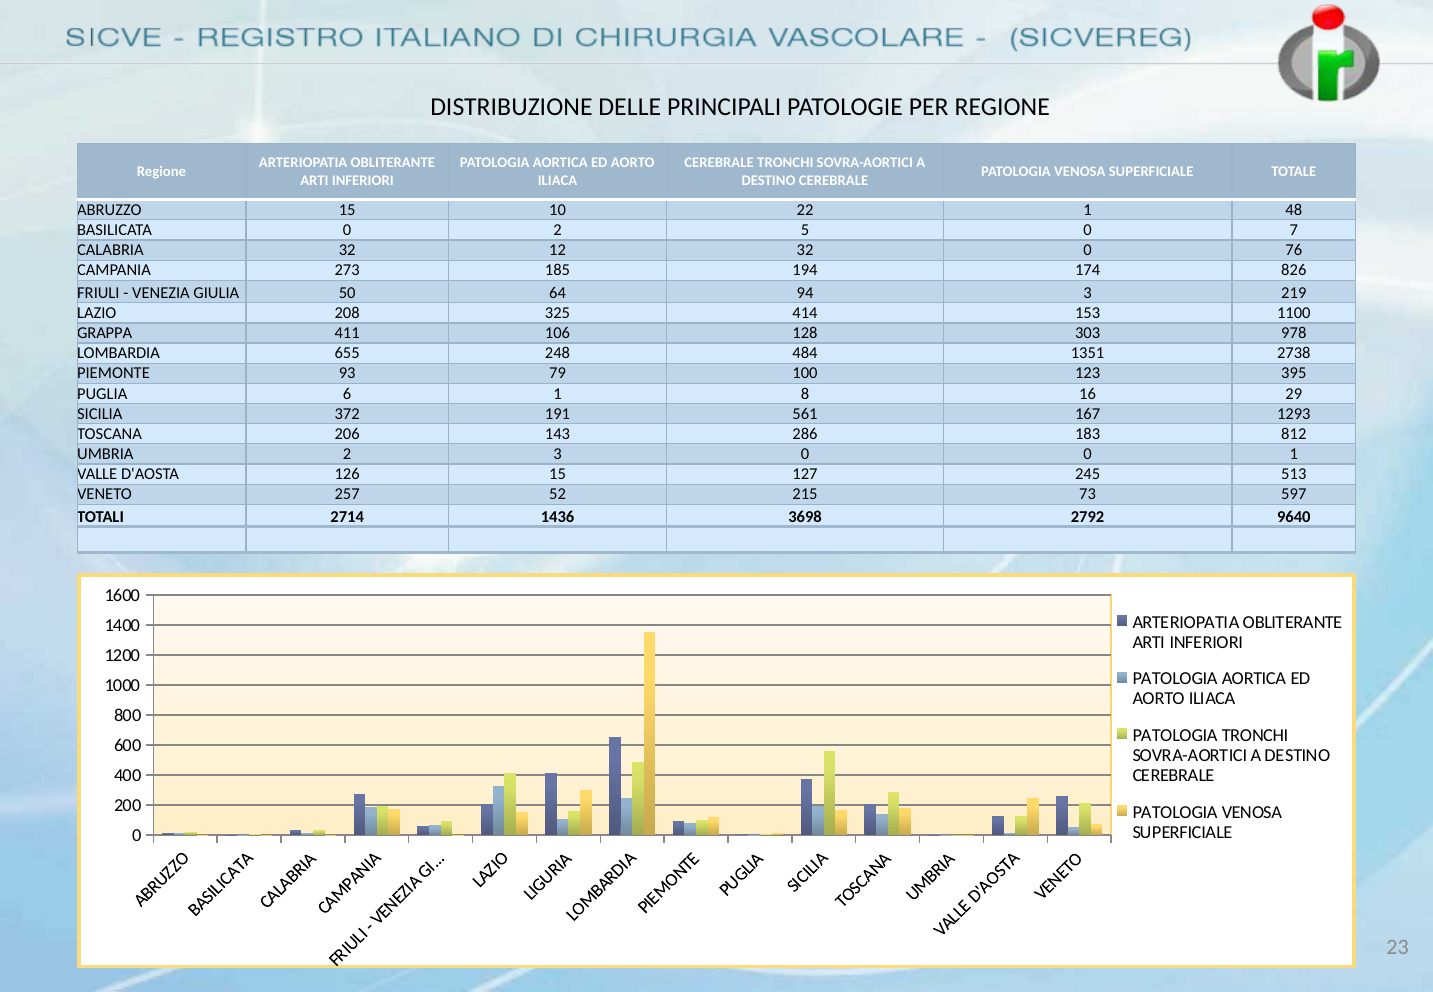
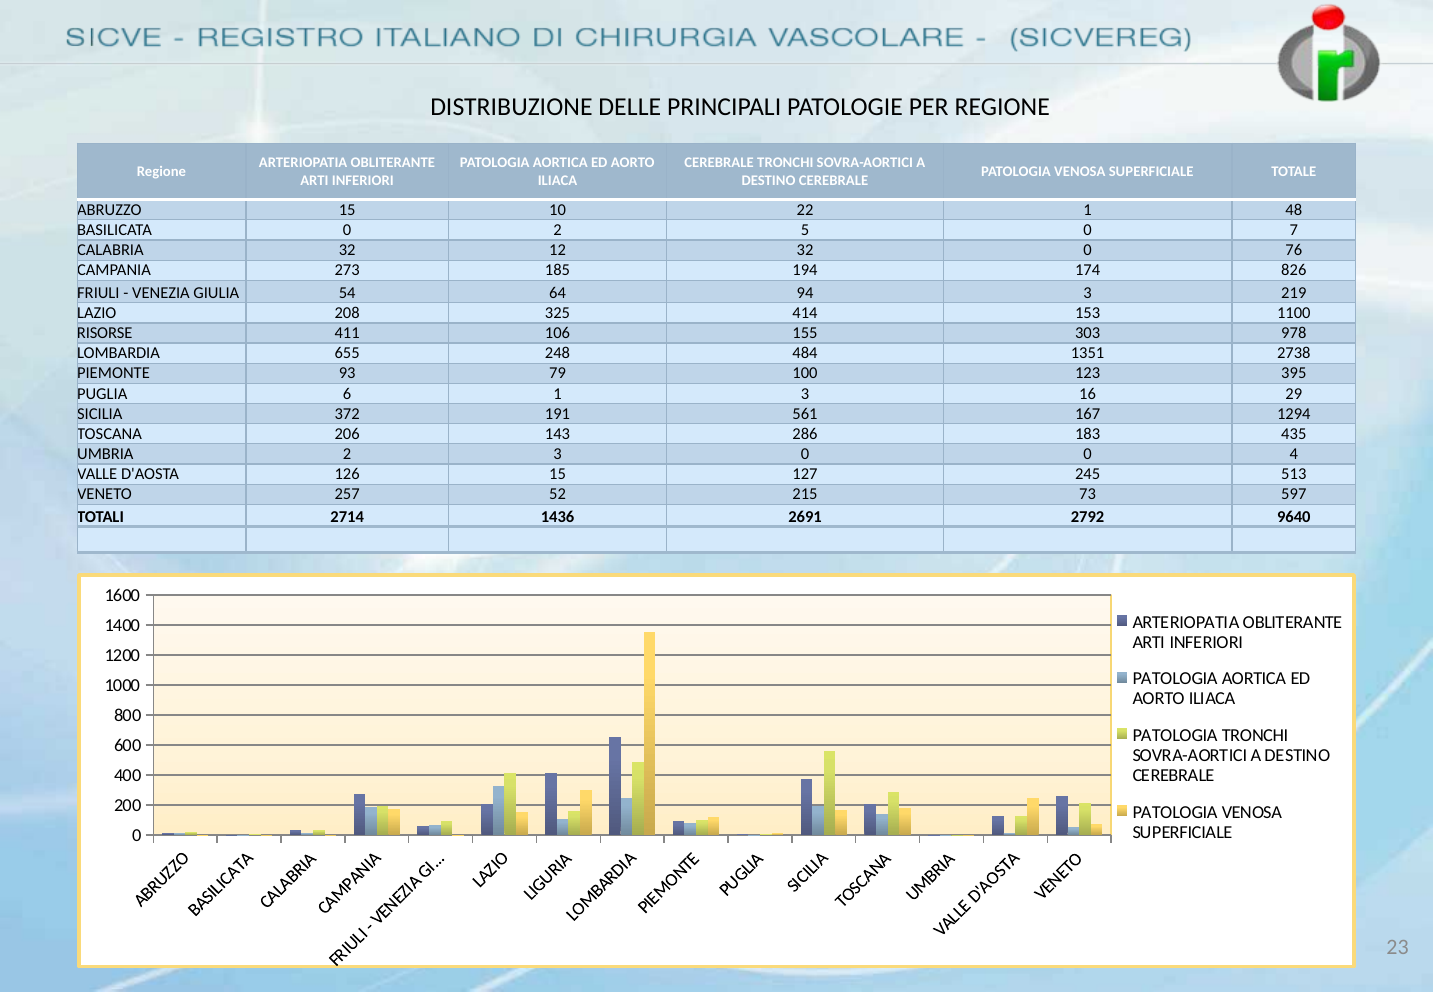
50: 50 -> 54
GRAPPA: GRAPPA -> RISORSE
128: 128 -> 155
1 8: 8 -> 3
1293: 1293 -> 1294
812: 812 -> 435
0 1: 1 -> 4
3698: 3698 -> 2691
